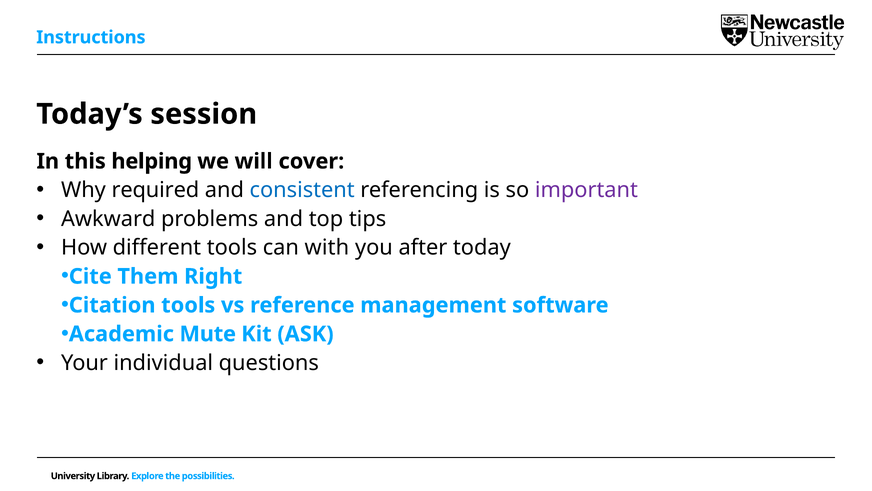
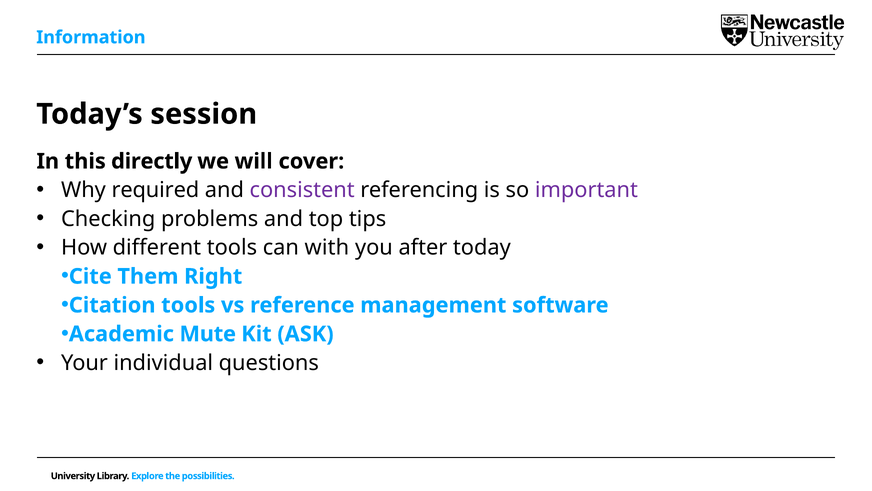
Instructions: Instructions -> Information
helping: helping -> directly
consistent colour: blue -> purple
Awkward: Awkward -> Checking
